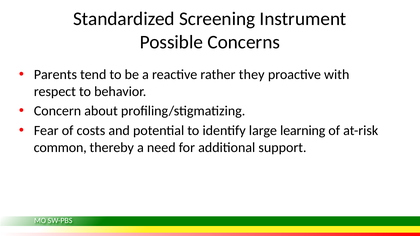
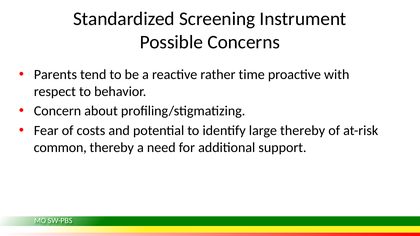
they: they -> time
large learning: learning -> thereby
